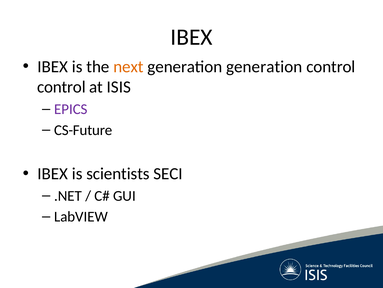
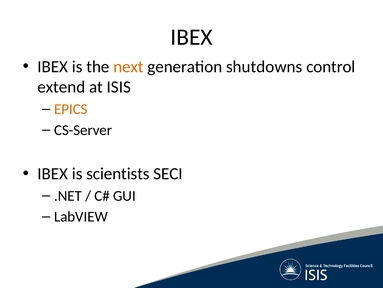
generation generation: generation -> shutdowns
control at (61, 87): control -> extend
EPICS colour: purple -> orange
CS-Future: CS-Future -> CS-Server
